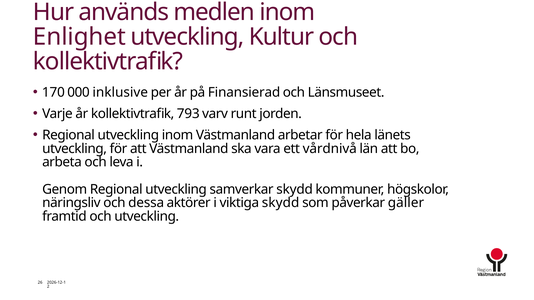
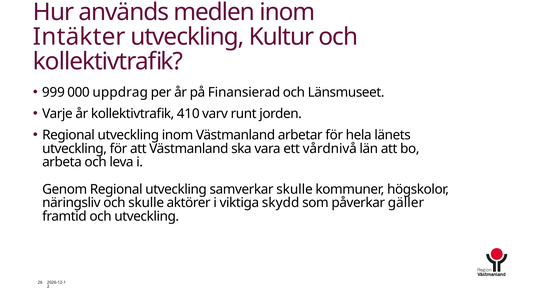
Enlighet: Enlighet -> Intäkter
170: 170 -> 999
inklusive: inklusive -> uppdrag
793: 793 -> 410
samverkar skydd: skydd -> skulle
och dessa: dessa -> skulle
